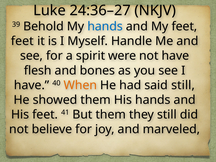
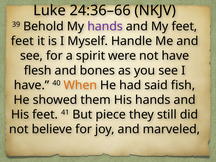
24:36–27: 24:36–27 -> 24:36–66
hands at (105, 26) colour: blue -> purple
said still: still -> fish
But them: them -> piece
